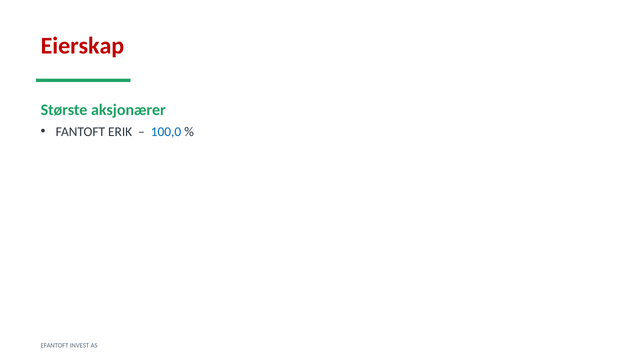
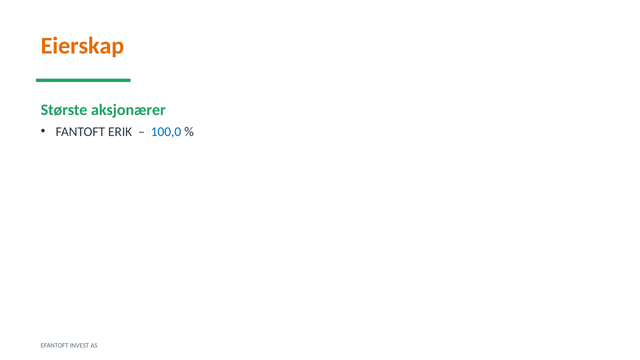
Eierskap colour: red -> orange
